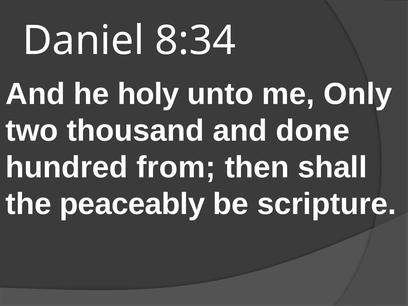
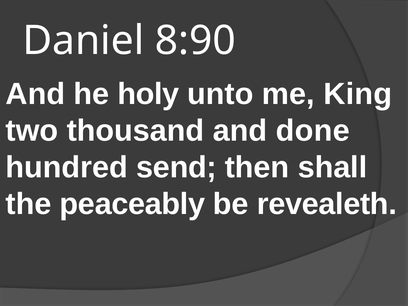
8:34: 8:34 -> 8:90
Only: Only -> King
from: from -> send
scripture: scripture -> revealeth
